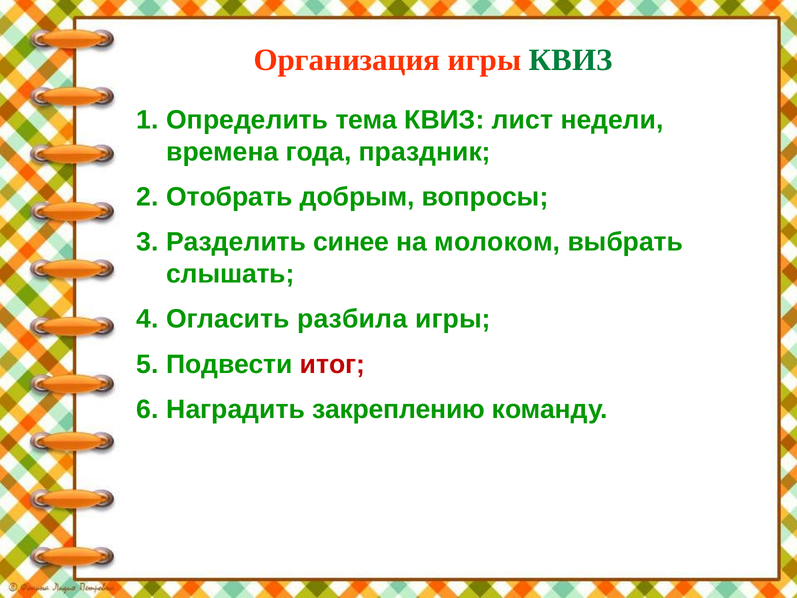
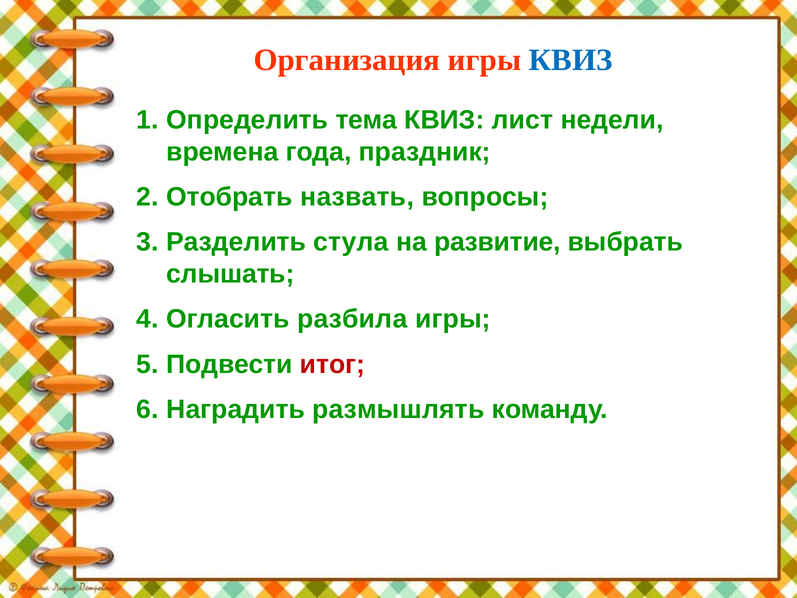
КВИЗ at (571, 60) colour: green -> blue
добрым: добрым -> назвать
синее: синее -> стула
молоком: молоком -> развитие
закреплению: закреплению -> размышлять
